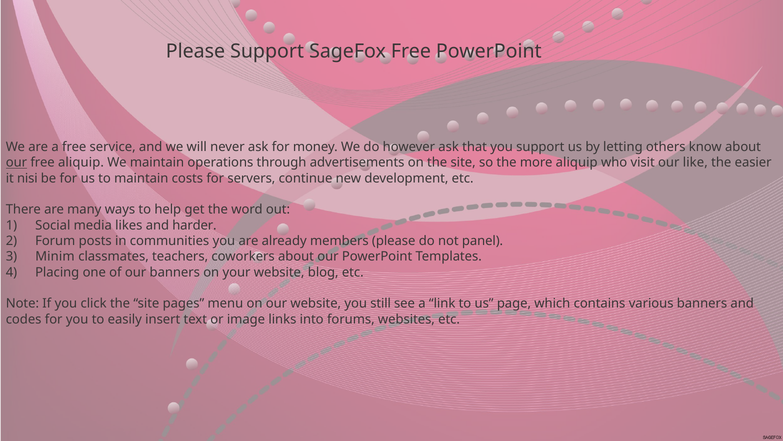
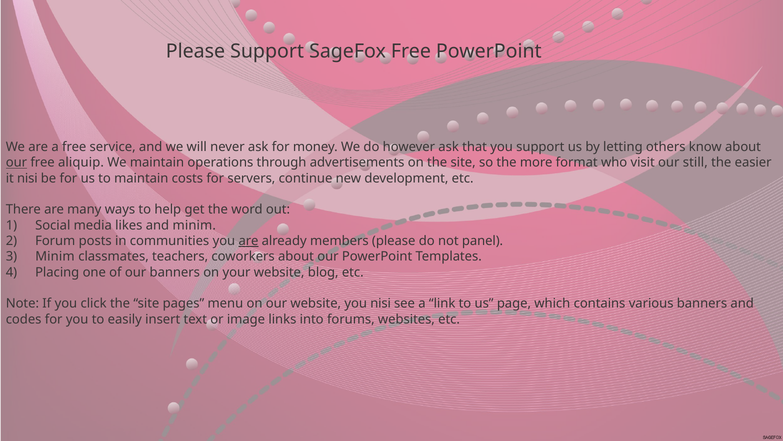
more aliquip: aliquip -> format
like: like -> still
and harder: harder -> minim
are at (248, 241) underline: none -> present
you still: still -> nisi
